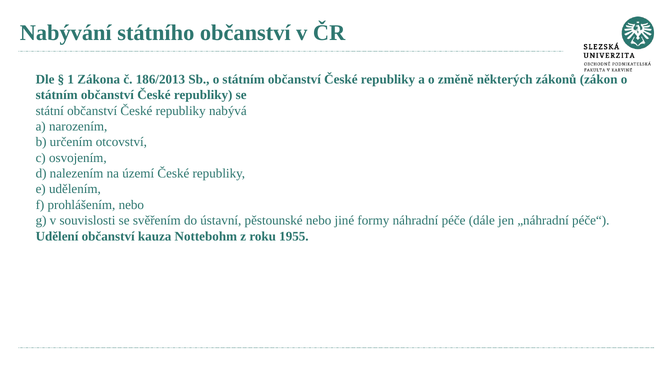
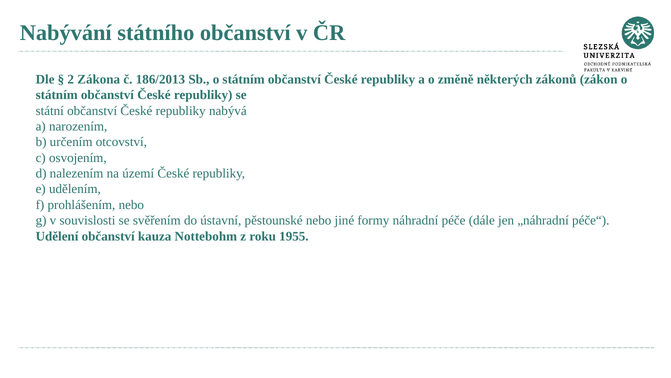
1: 1 -> 2
